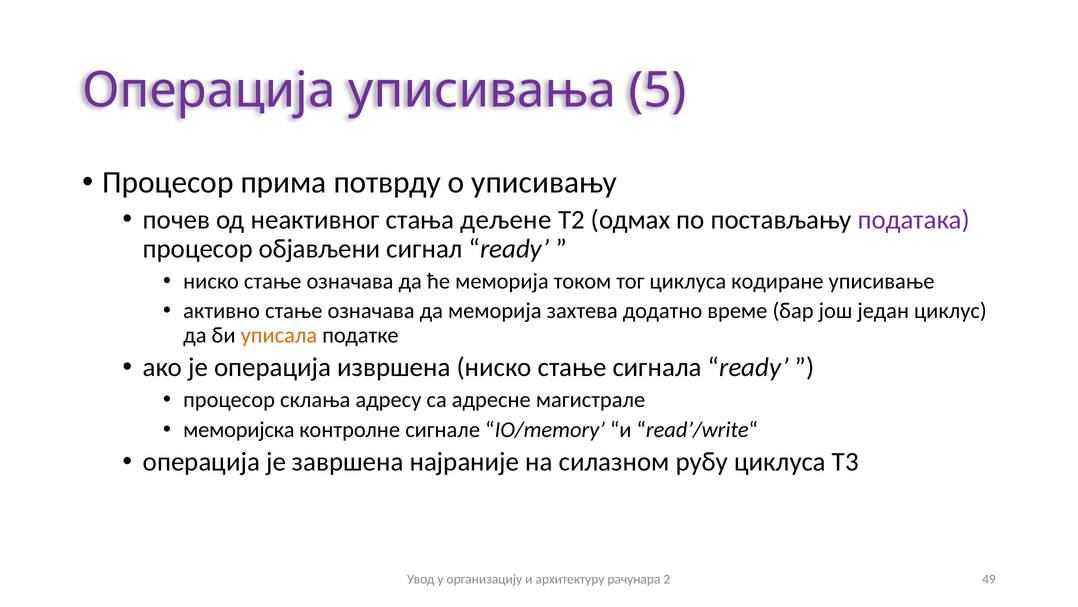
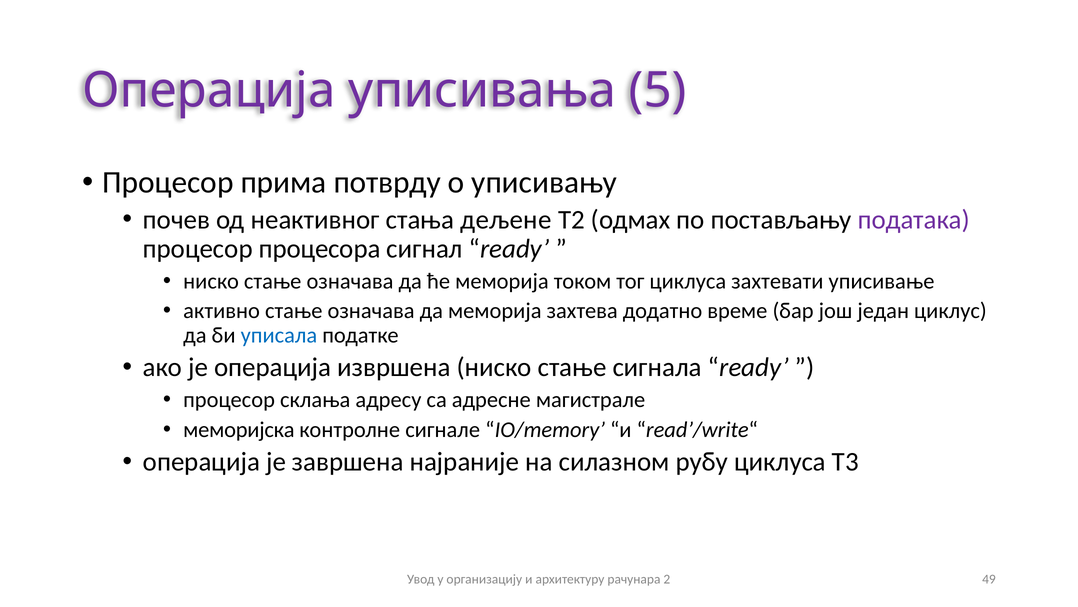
објављени: објављени -> процесора
кодиране: кодиране -> захтевати
уписала colour: orange -> blue
